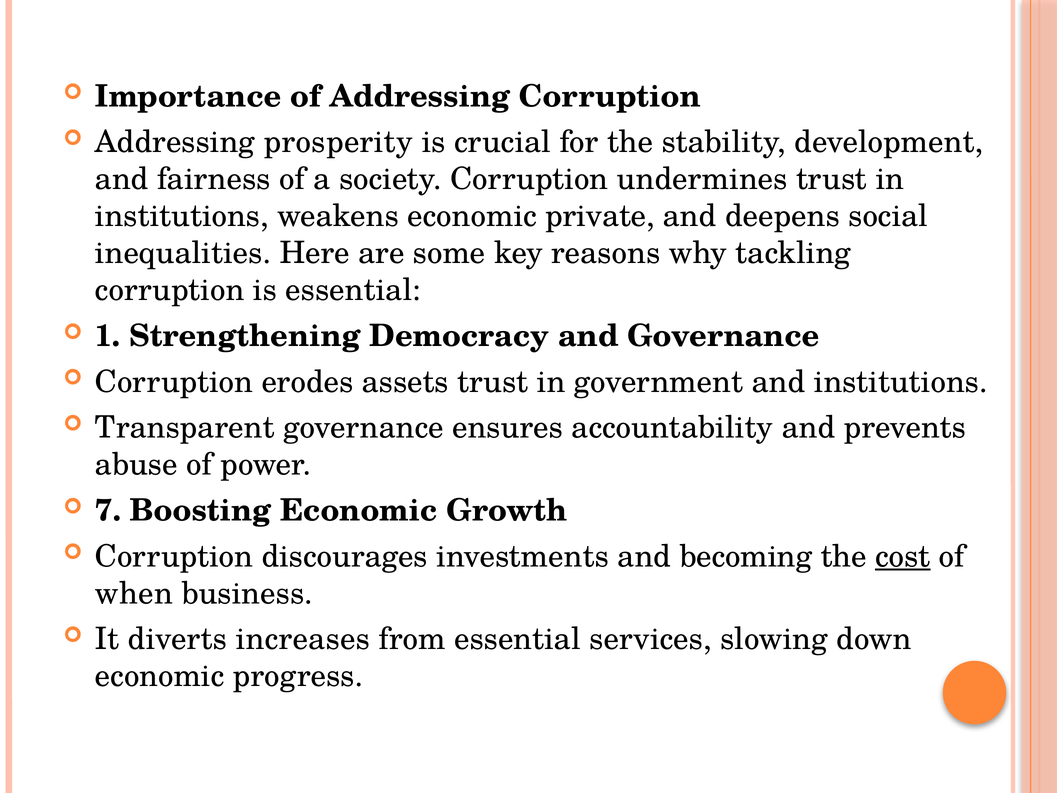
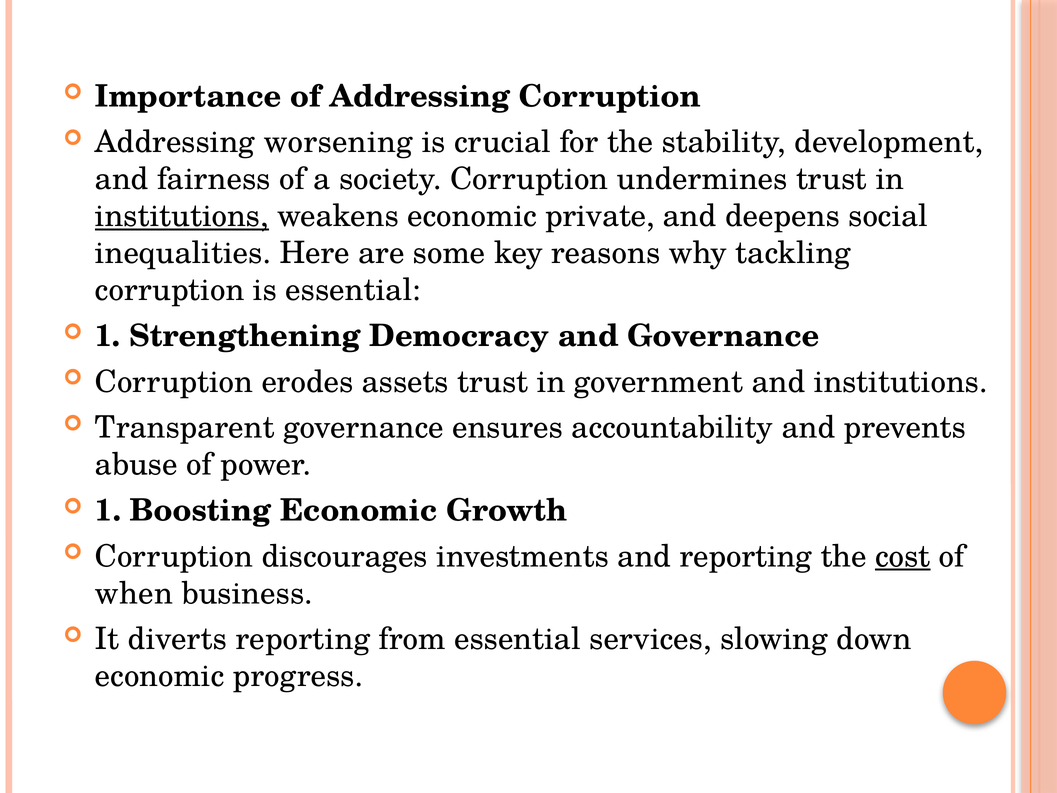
prosperity: prosperity -> worsening
institutions at (182, 216) underline: none -> present
7 at (108, 510): 7 -> 1
and becoming: becoming -> reporting
diverts increases: increases -> reporting
